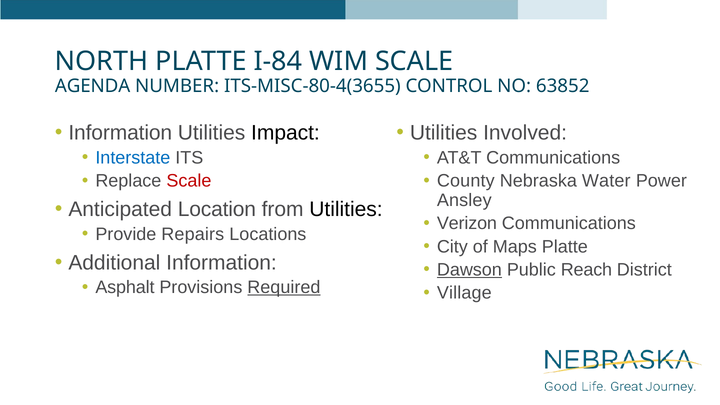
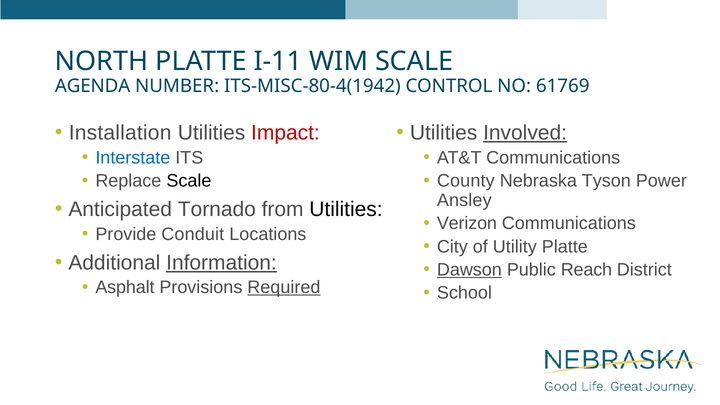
I-84: I-84 -> I-11
ITS-MISC-80-4(3655: ITS-MISC-80-4(3655 -> ITS-MISC-80-4(1942
63852: 63852 -> 61769
Information at (120, 133): Information -> Installation
Impact colour: black -> red
Involved underline: none -> present
Scale at (189, 181) colour: red -> black
Water: Water -> Tyson
Location: Location -> Tornado
Repairs: Repairs -> Conduit
Maps: Maps -> Utility
Information at (222, 263) underline: none -> present
Village: Village -> School
